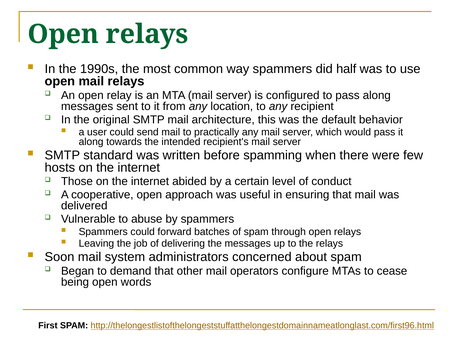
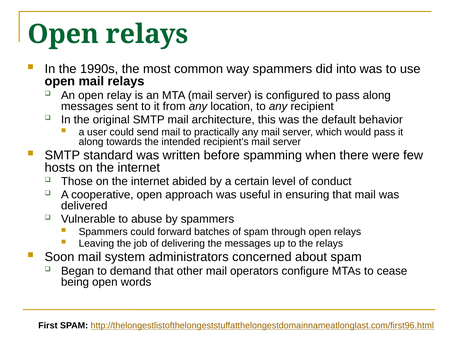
half: half -> into
